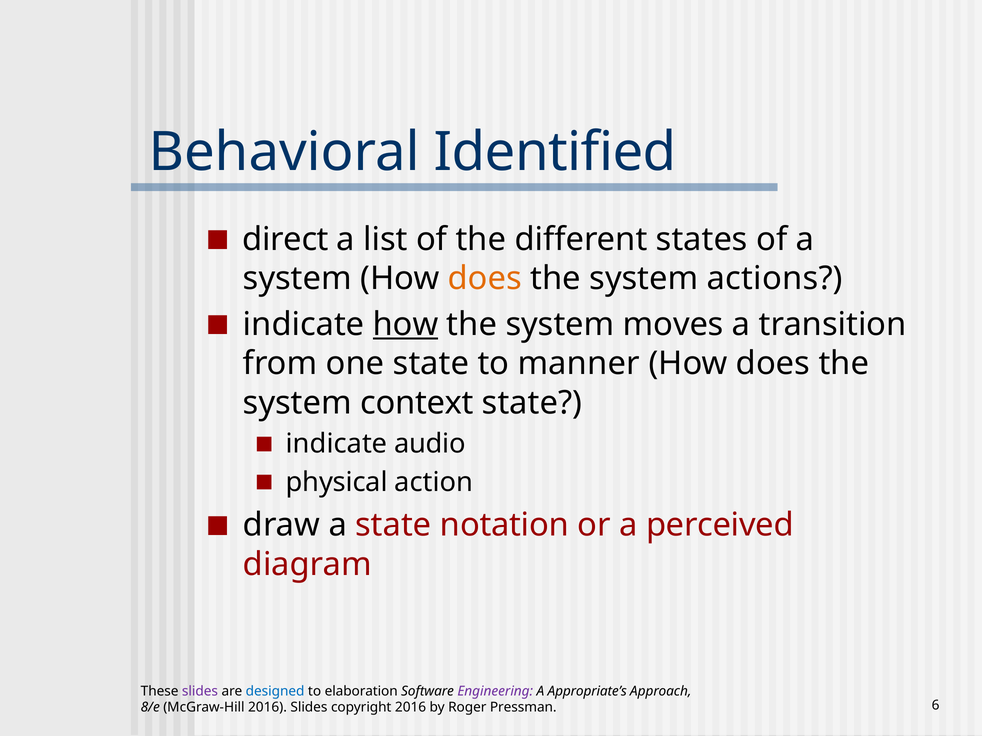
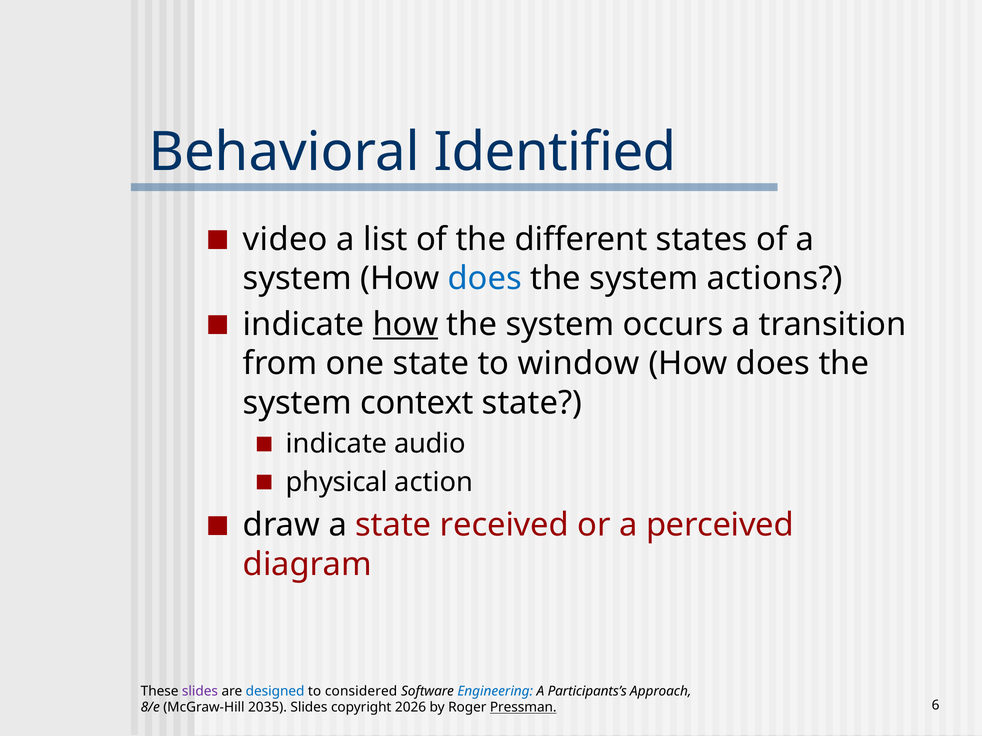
direct: direct -> video
does at (485, 279) colour: orange -> blue
moves: moves -> occurs
manner: manner -> window
notation: notation -> received
elaboration: elaboration -> considered
Engineering colour: purple -> blue
Appropriate’s: Appropriate’s -> Participants’s
McGraw-Hill 2016: 2016 -> 2035
copyright 2016: 2016 -> 2026
Pressman underline: none -> present
